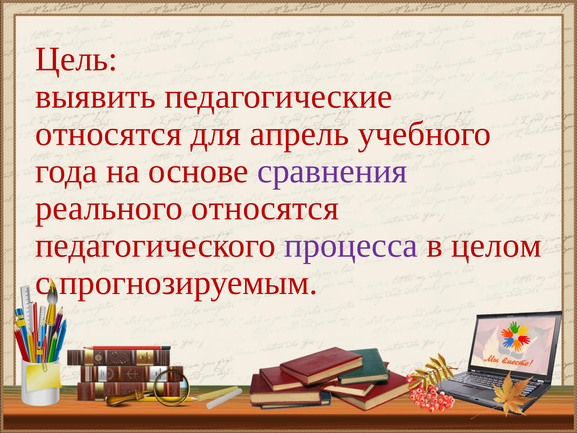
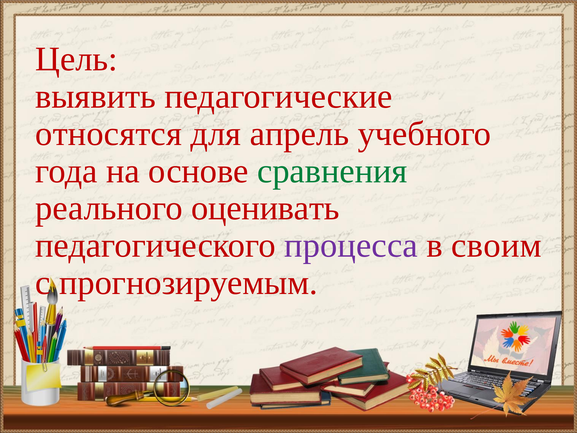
сравнения colour: purple -> green
реального относятся: относятся -> оценивать
целом: целом -> своим
